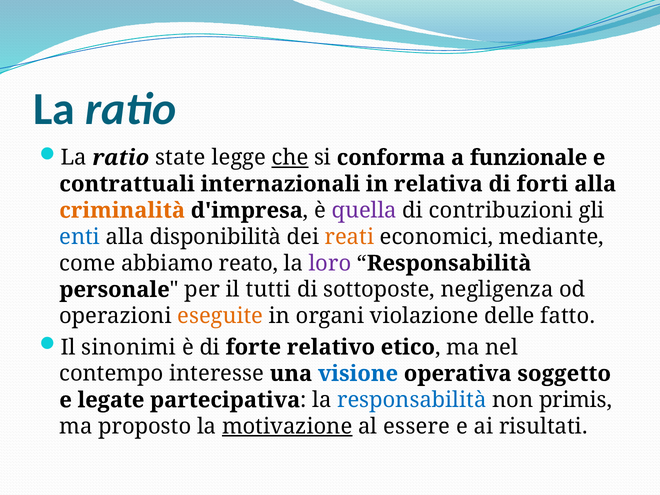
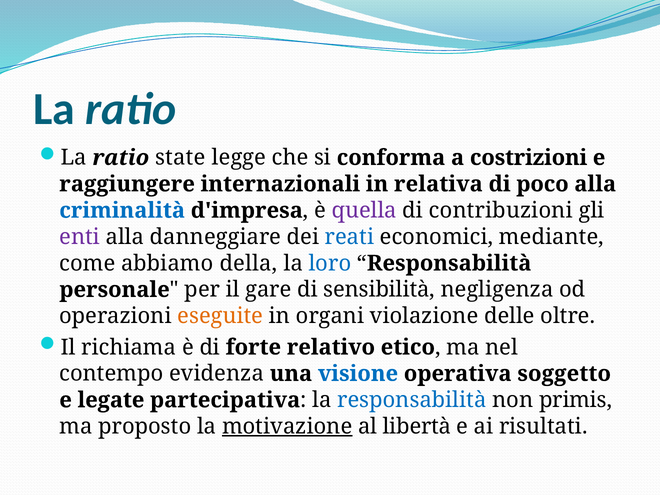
che underline: present -> none
funzionale: funzionale -> costrizioni
contrattuali: contrattuali -> raggiungere
forti: forti -> poco
criminalità colour: orange -> blue
enti colour: blue -> purple
disponibilità: disponibilità -> danneggiare
reati colour: orange -> blue
reato: reato -> della
loro colour: purple -> blue
tutti: tutti -> gare
sottoposte: sottoposte -> sensibilità
fatto: fatto -> oltre
sinonimi: sinonimi -> richiama
interesse: interesse -> evidenza
essere: essere -> libertà
